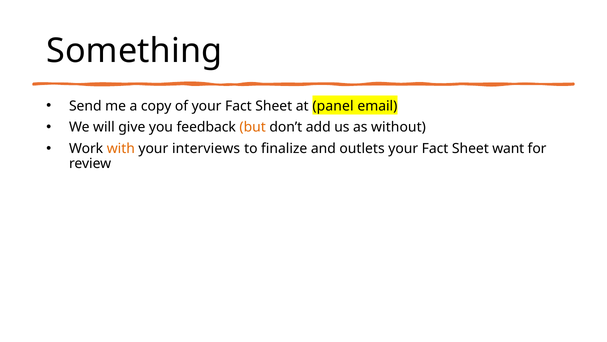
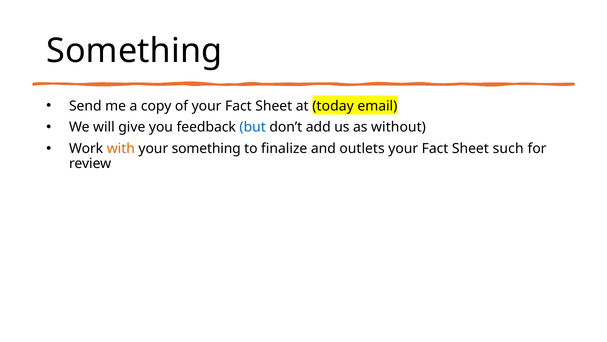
panel: panel -> today
but colour: orange -> blue
your interviews: interviews -> something
want: want -> such
